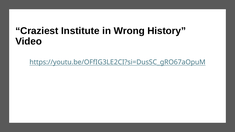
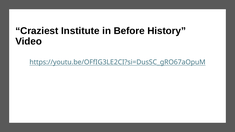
Wrong: Wrong -> Before
